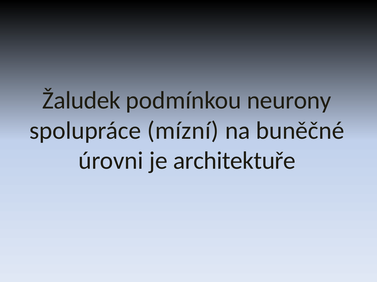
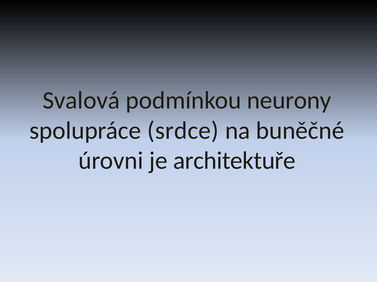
Žaludek: Žaludek -> Svalová
mízní: mízní -> srdce
